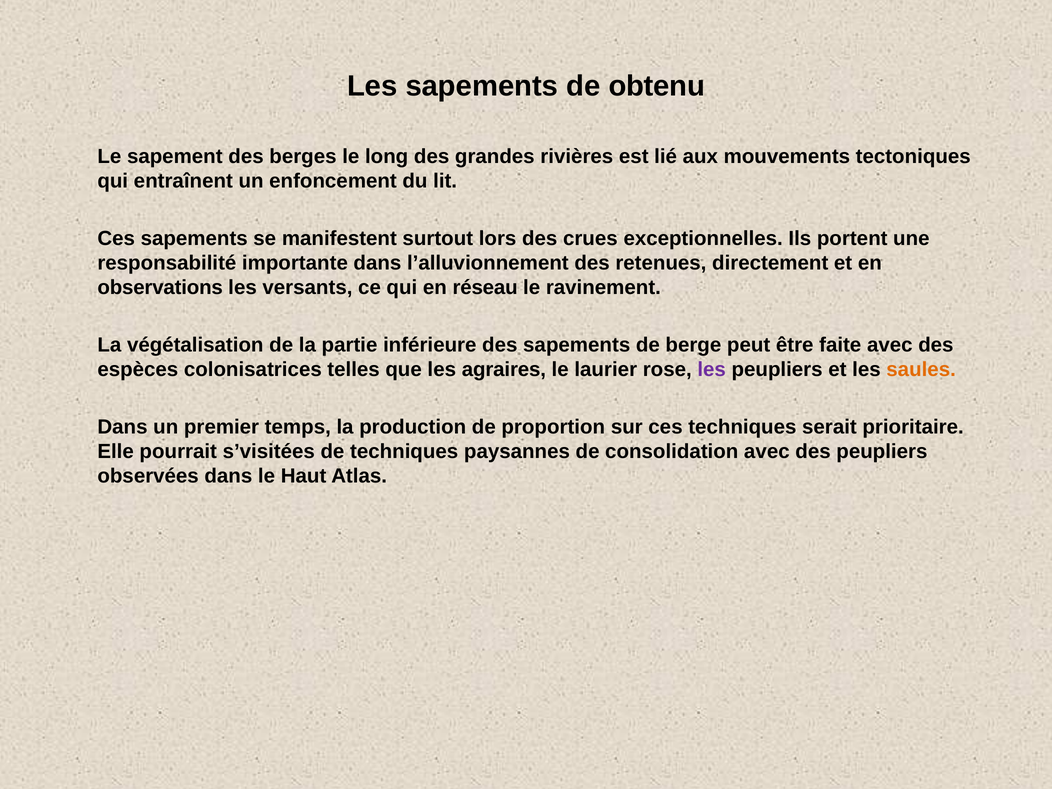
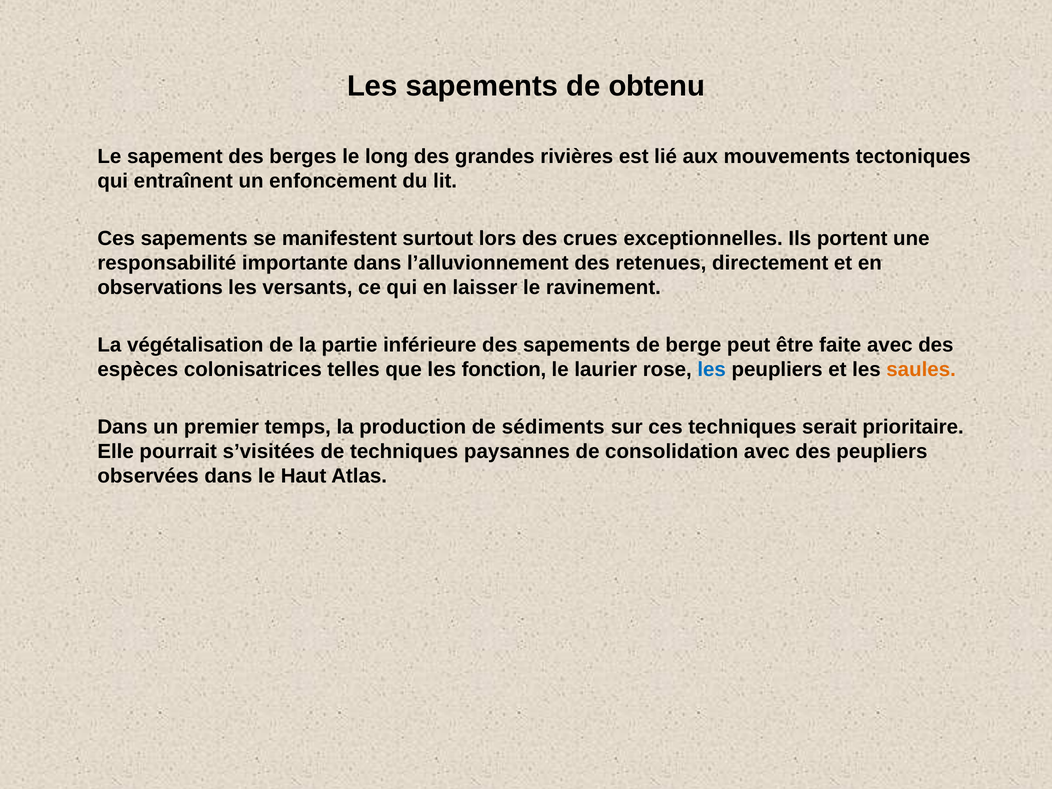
réseau: réseau -> laisser
agraires: agraires -> fonction
les at (712, 370) colour: purple -> blue
proportion: proportion -> sédiments
